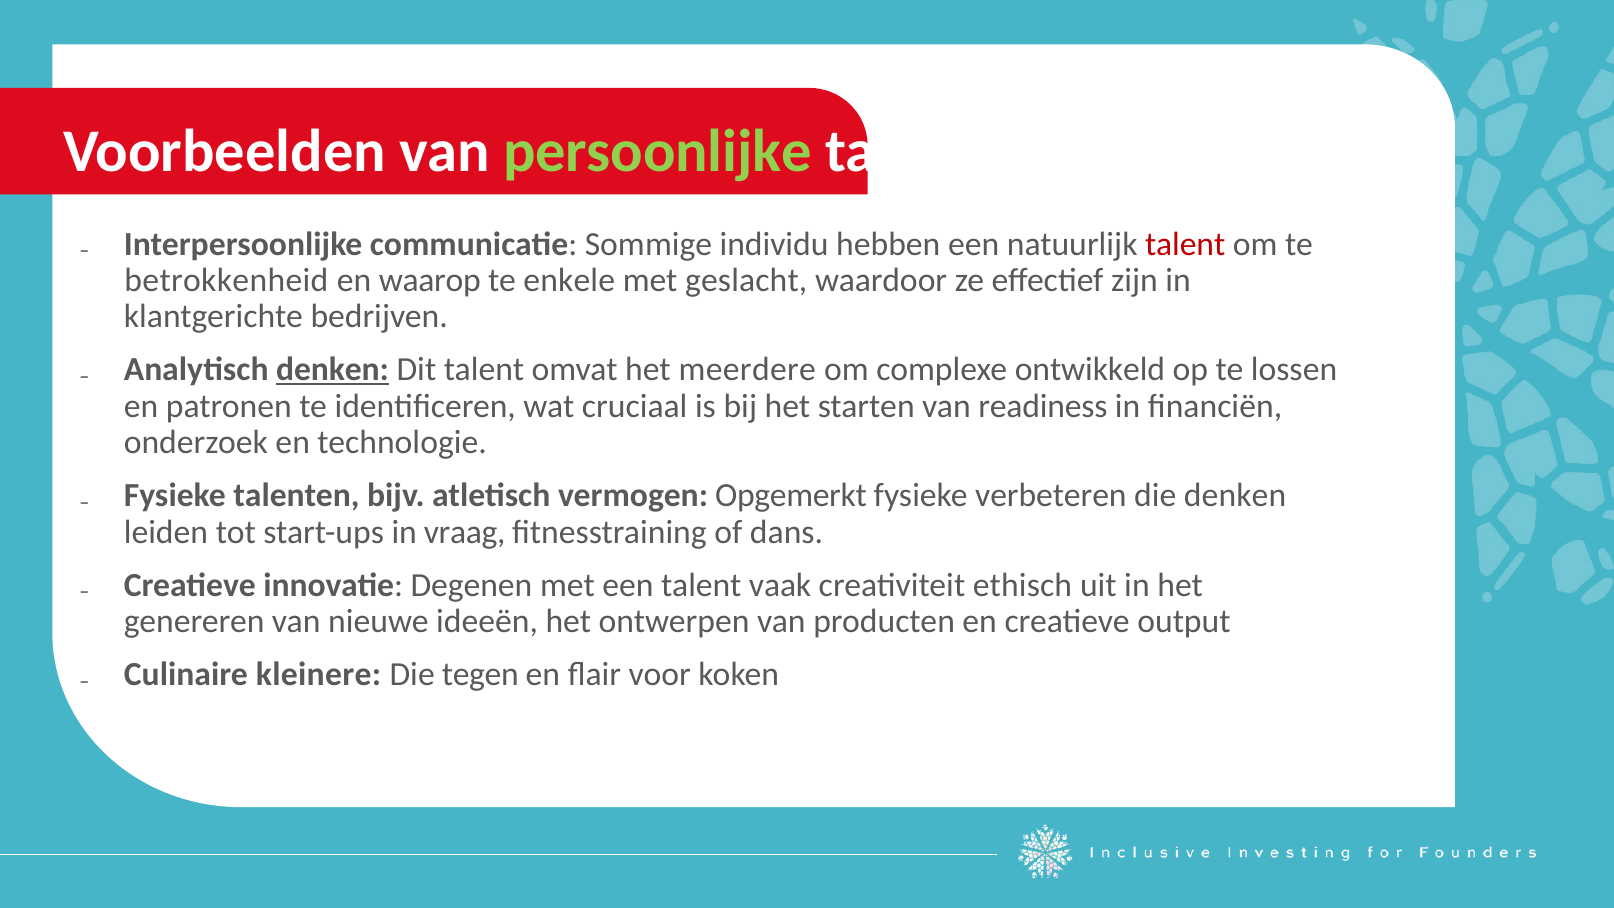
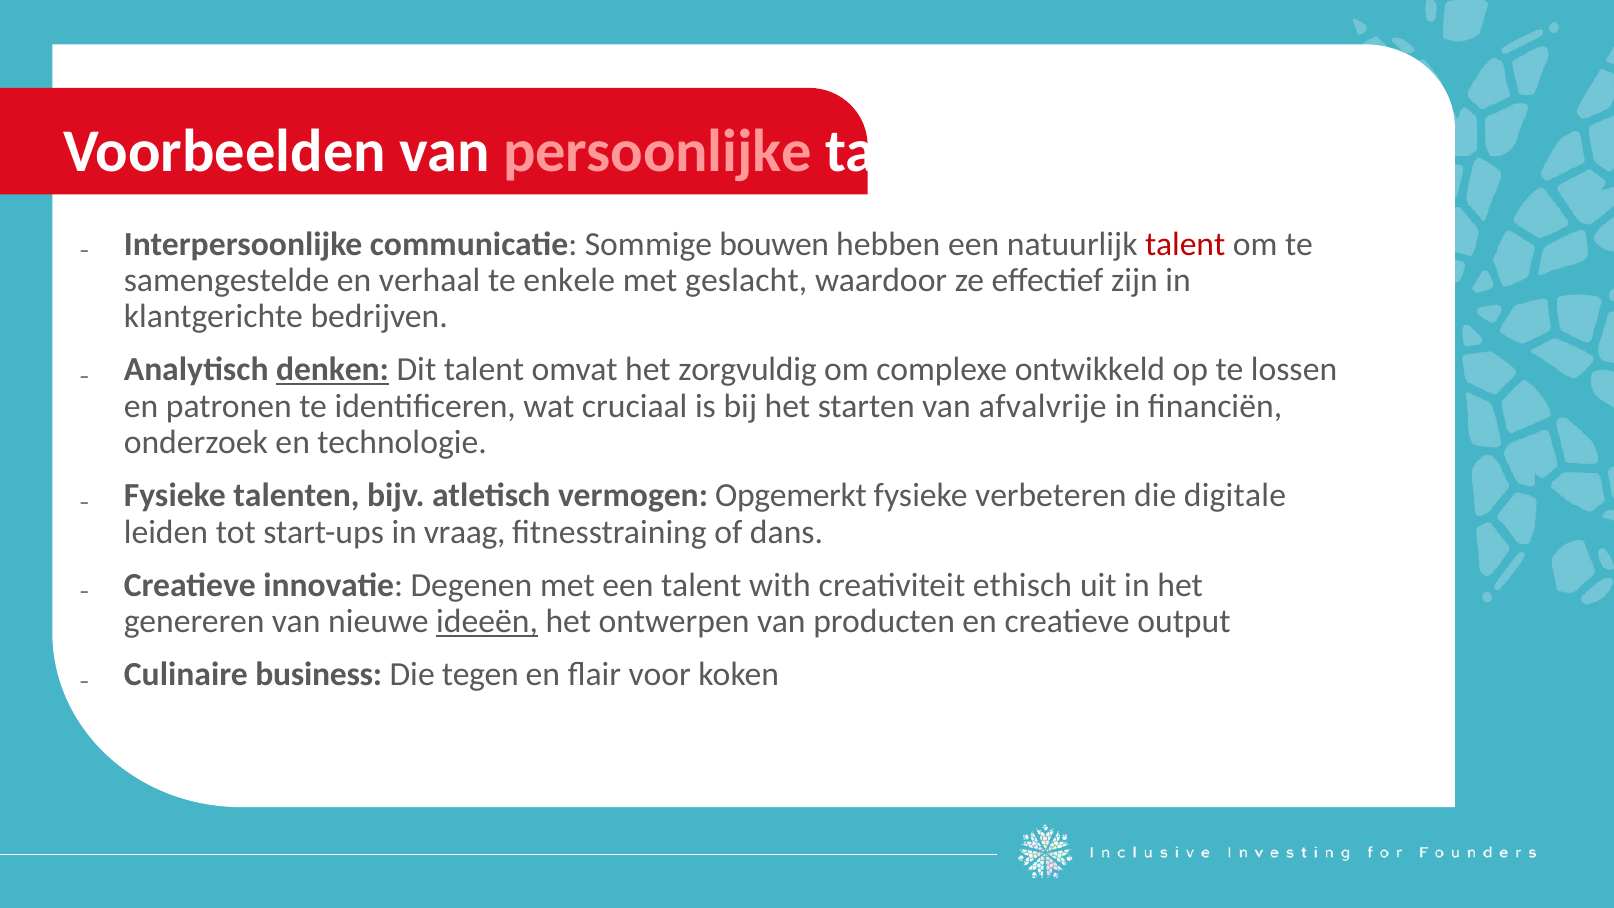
persoonlijke colour: light green -> pink
individu: individu -> bouwen
betrokkenheid: betrokkenheid -> samengestelde
waarop: waarop -> verhaal
meerdere: meerdere -> zorgvuldig
readiness: readiness -> afvalvrije
die denken: denken -> digitale
vaak: vaak -> with
ideeën underline: none -> present
kleinere: kleinere -> business
